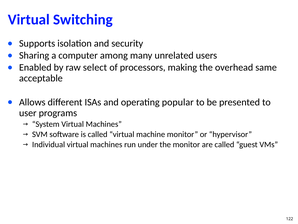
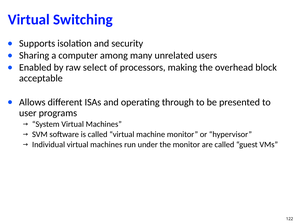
same: same -> block
popular: popular -> through
